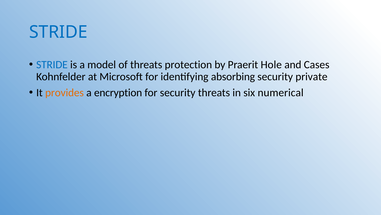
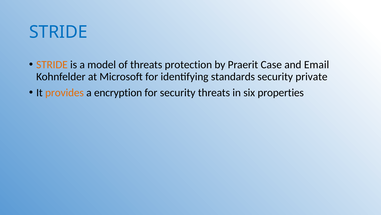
STRIDE at (52, 64) colour: blue -> orange
Hole: Hole -> Case
Cases: Cases -> Email
absorbing: absorbing -> standards
numerical: numerical -> properties
